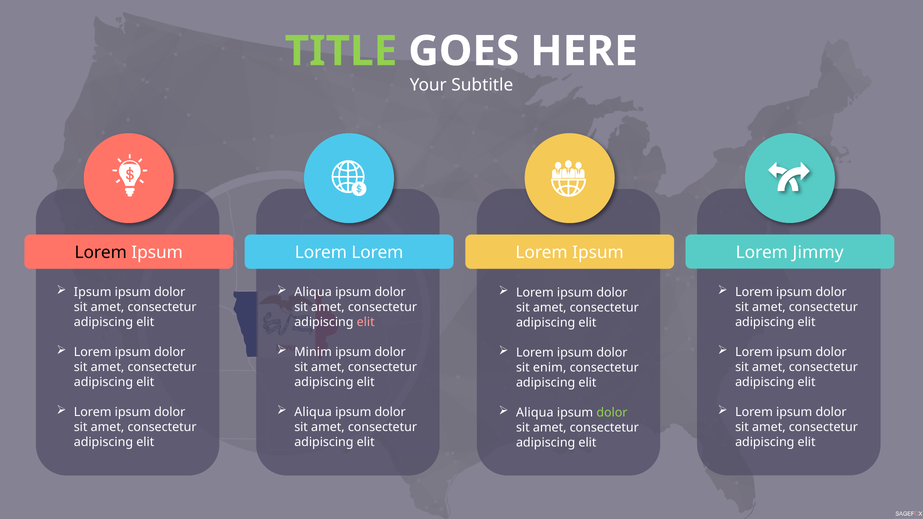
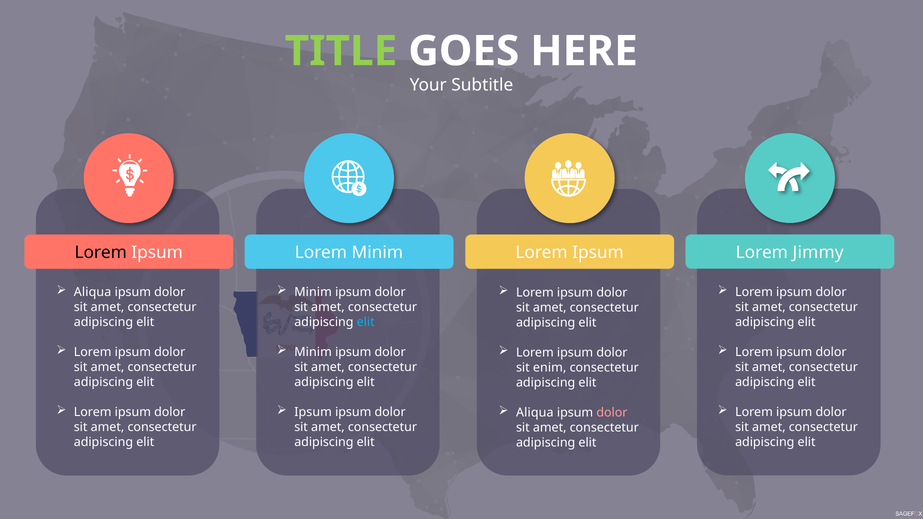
Ipsum Lorem Lorem: Lorem -> Minim
Ipsum at (93, 292): Ipsum -> Aliqua
Aliqua at (313, 292): Aliqua -> Minim
elit at (366, 322) colour: pink -> light blue
Aliqua at (313, 412): Aliqua -> Ipsum
dolor at (612, 413) colour: light green -> pink
